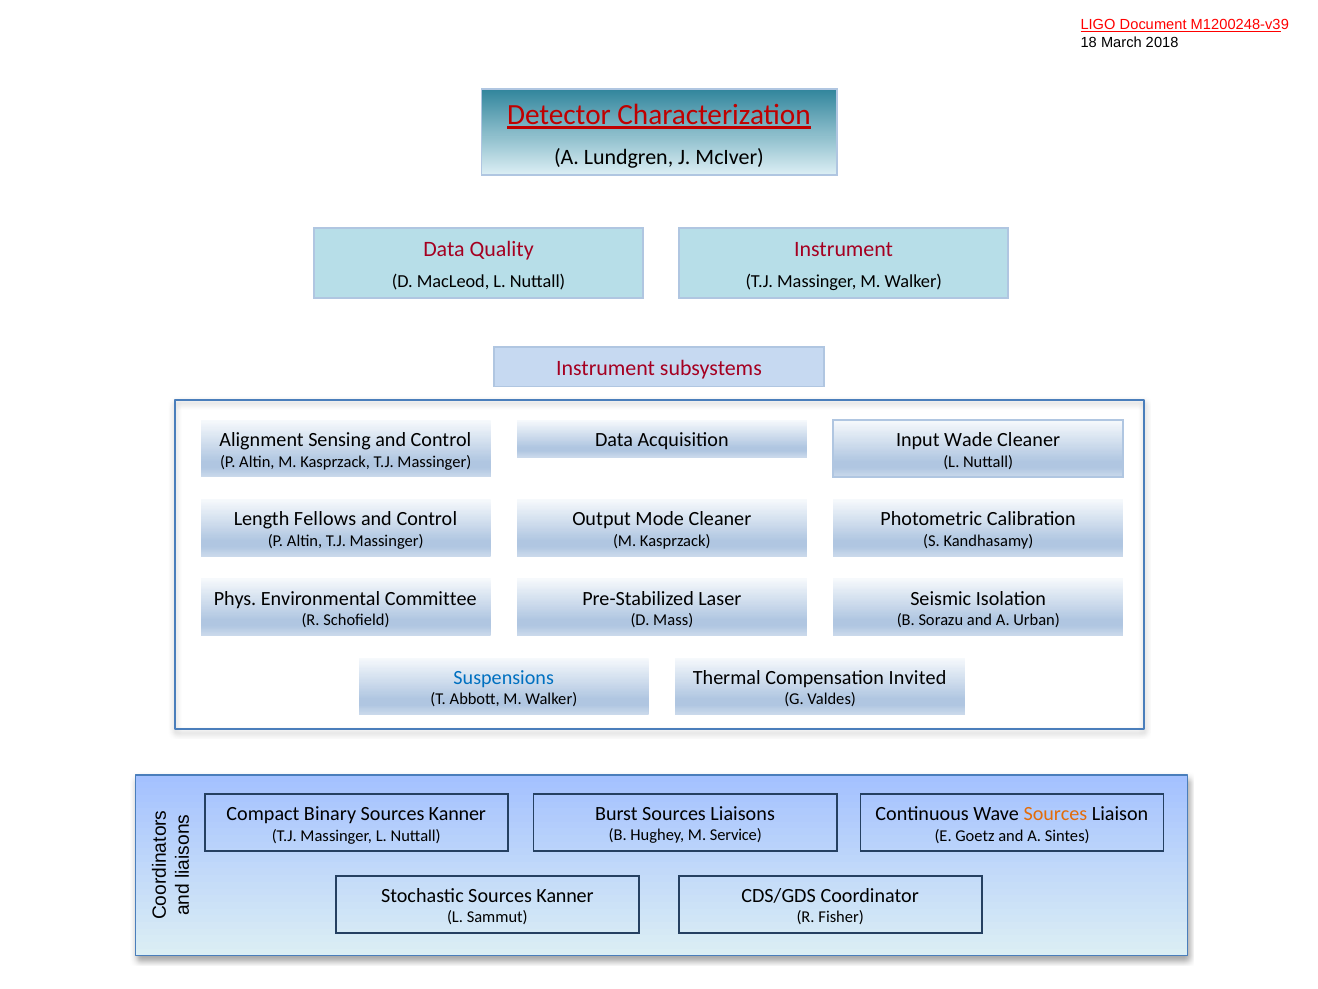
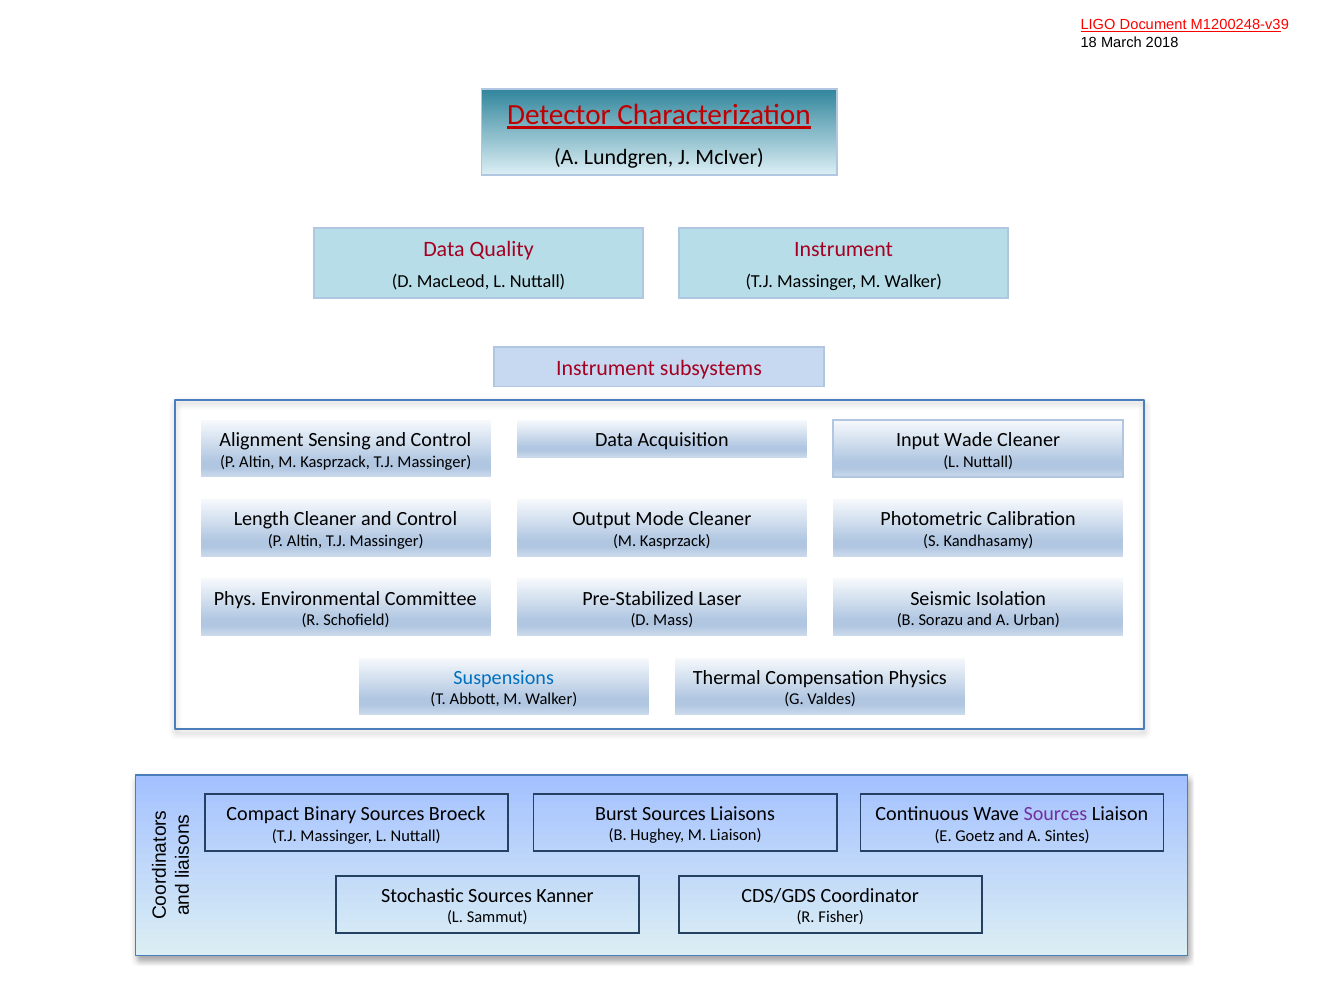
Length Fellows: Fellows -> Cleaner
Invited: Invited -> Physics
Binary Sources Kanner: Kanner -> Broeck
Sources at (1055, 813) colour: orange -> purple
M Service: Service -> Liaison
